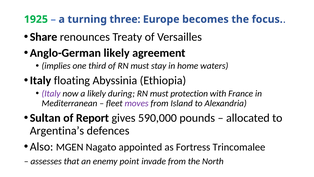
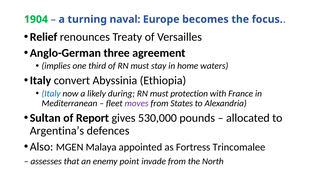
1925: 1925 -> 1904
three: three -> naval
Share: Share -> Relief
Anglo-German likely: likely -> three
floating: floating -> convert
Italy at (51, 93) colour: purple -> blue
Island: Island -> States
590,000: 590,000 -> 530,000
Nagato: Nagato -> Malaya
